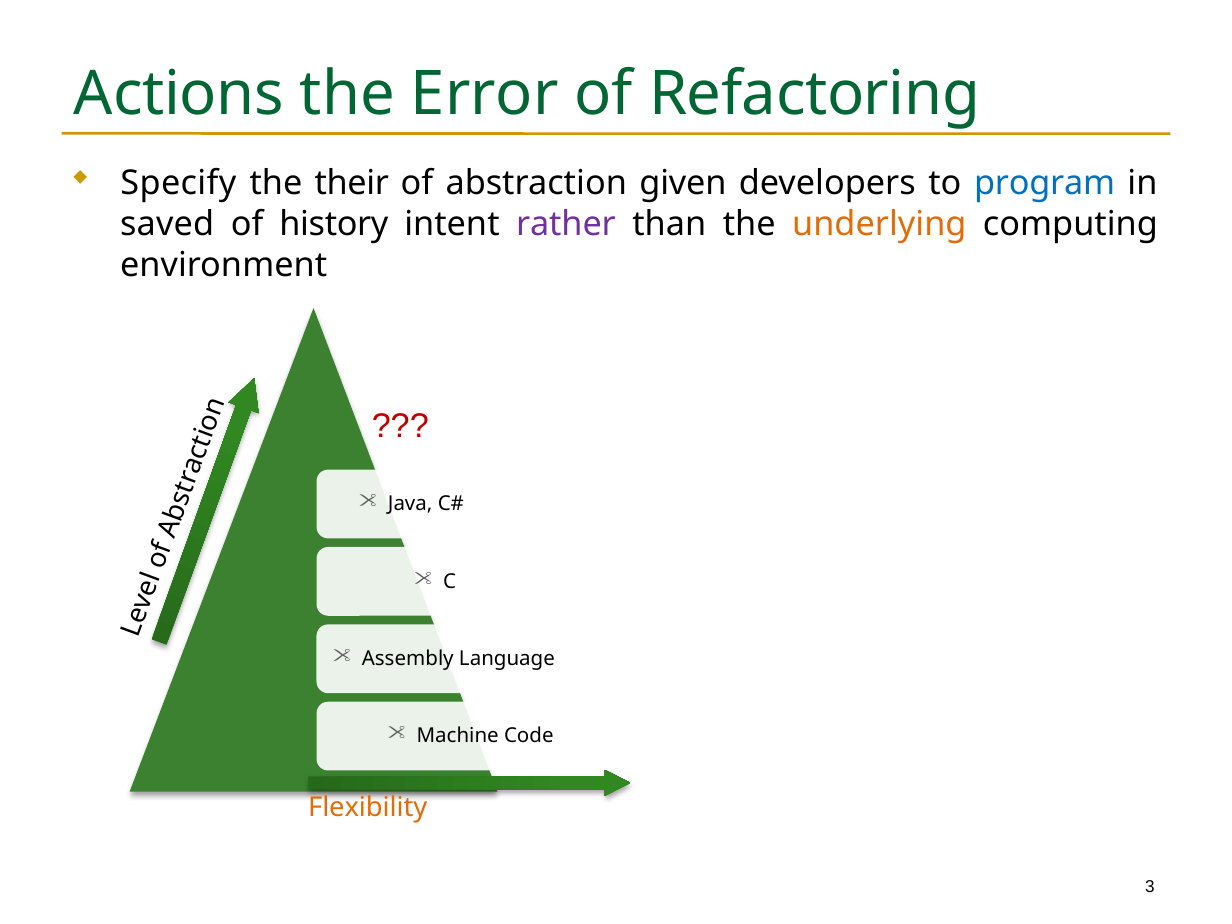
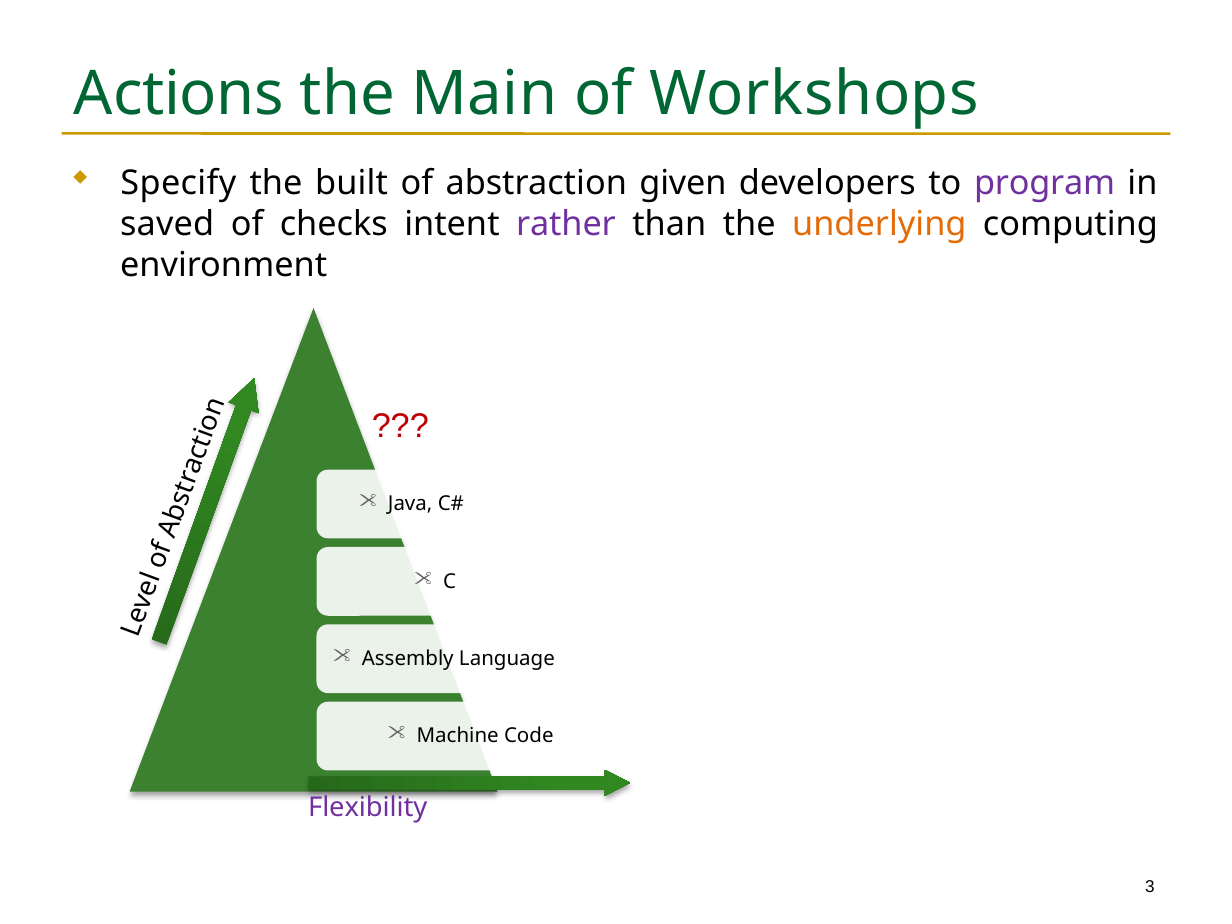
Error: Error -> Main
Refactoring: Refactoring -> Workshops
their: their -> built
program colour: blue -> purple
history: history -> checks
Flexibility colour: orange -> purple
